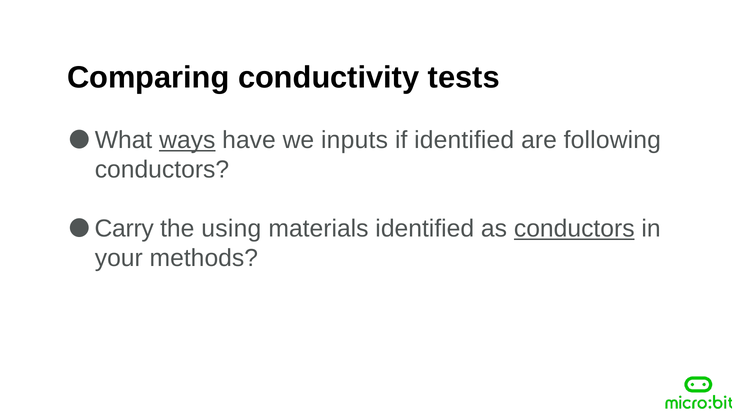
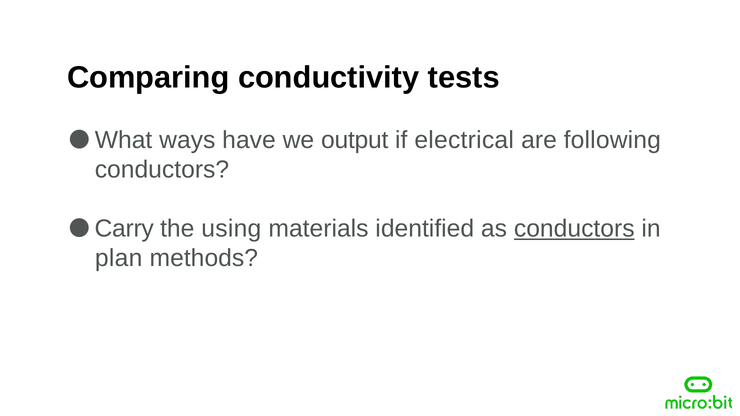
ways underline: present -> none
inputs: inputs -> output
if identified: identified -> electrical
your: your -> plan
